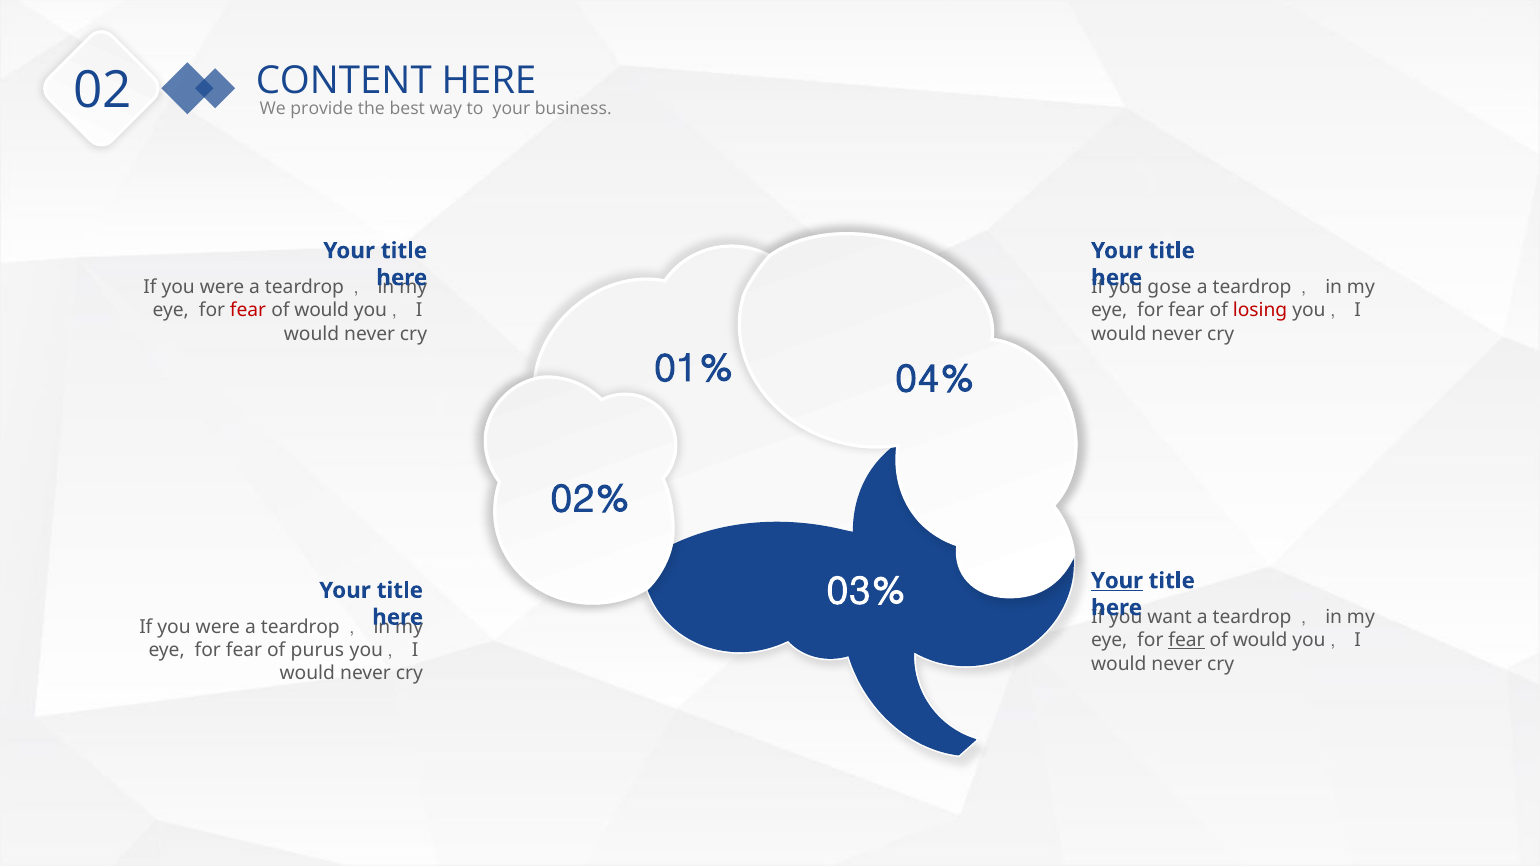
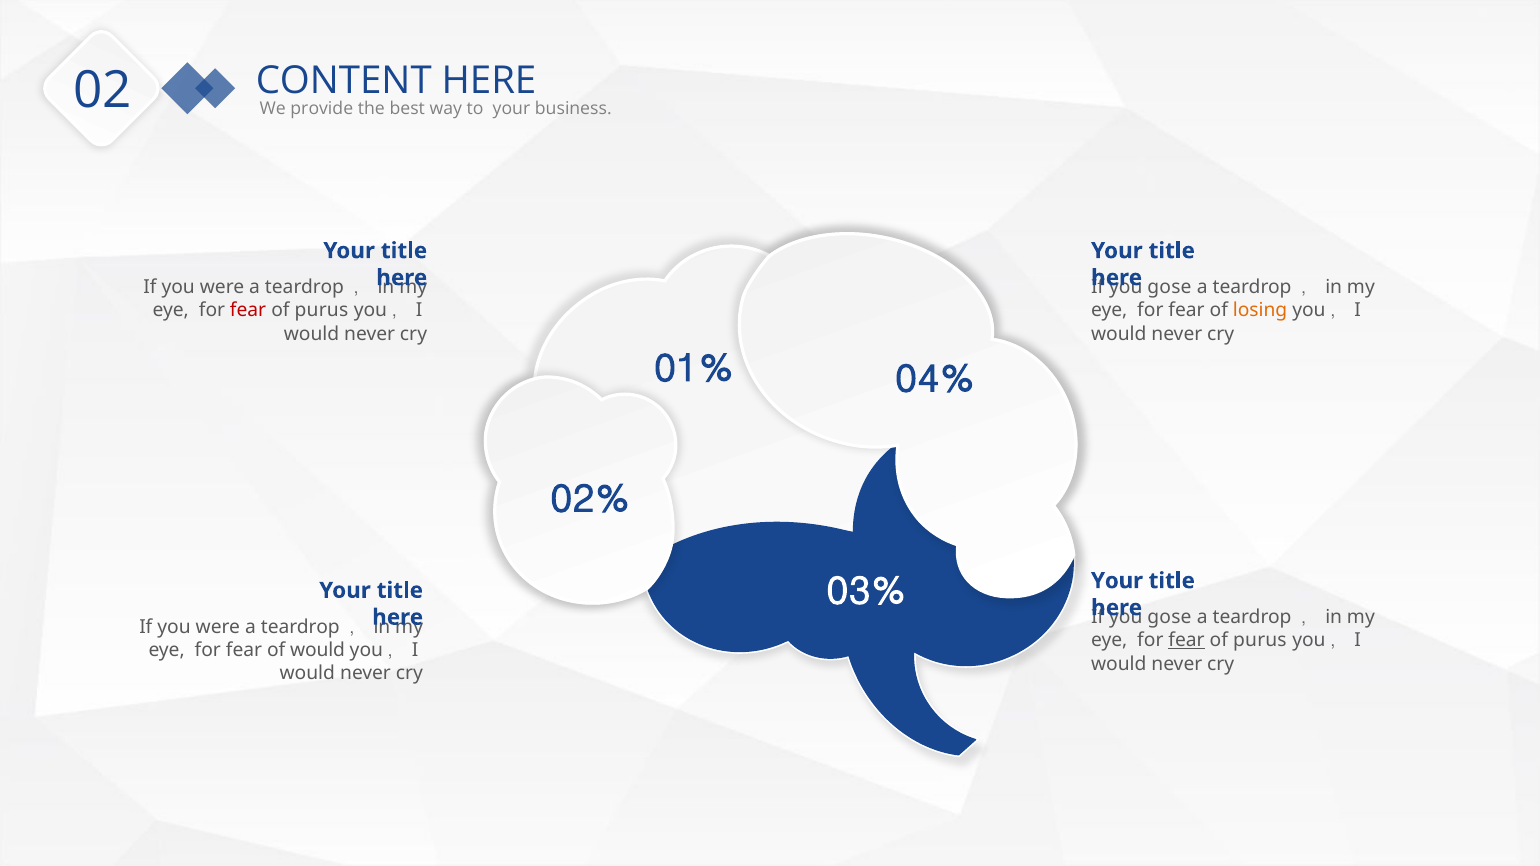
would at (322, 311): would -> purus
losing colour: red -> orange
Your at (1117, 581) underline: present -> none
want at (1170, 618): want -> gose
would at (1260, 641): would -> purus
of purus: purus -> would
